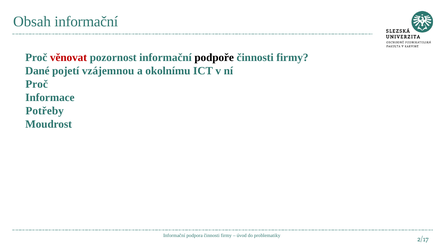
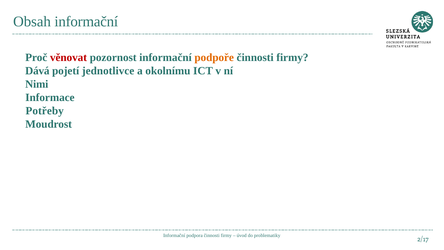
podpoře colour: black -> orange
Dané: Dané -> Dává
vzájemnou: vzájemnou -> jednotlivce
Proč at (37, 84): Proč -> Nimi
